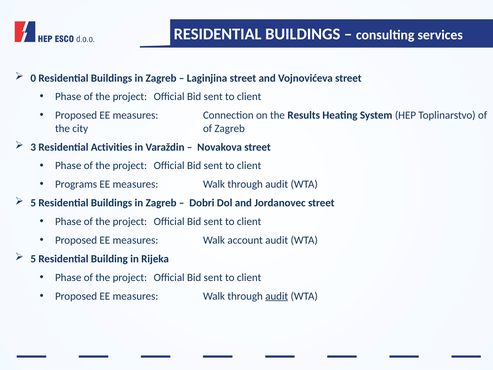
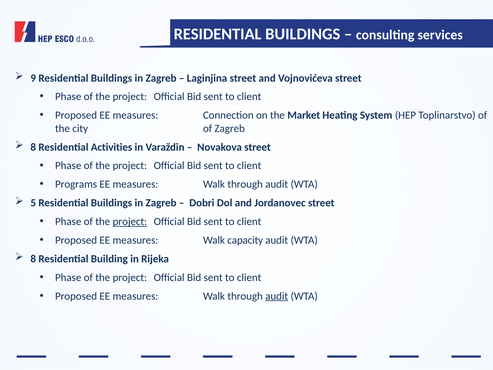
0: 0 -> 9
Results: Results -> Market
3 at (33, 147): 3 -> 8
project at (130, 221) underline: none -> present
account: account -> capacity
5 at (33, 259): 5 -> 8
